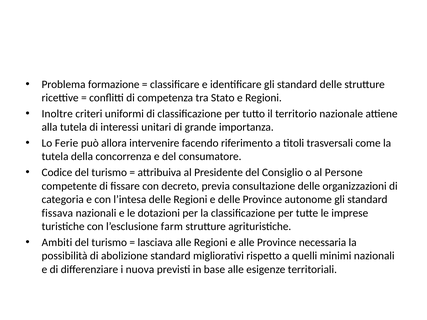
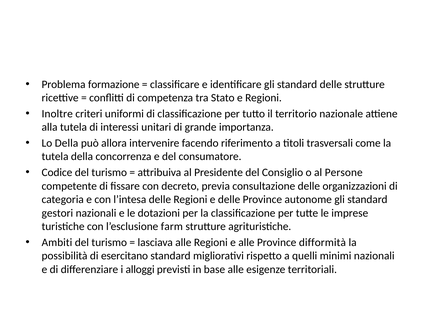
Lo Ferie: Ferie -> Della
fissava: fissava -> gestori
necessaria: necessaria -> difformità
abolizione: abolizione -> esercitano
nuova: nuova -> alloggi
